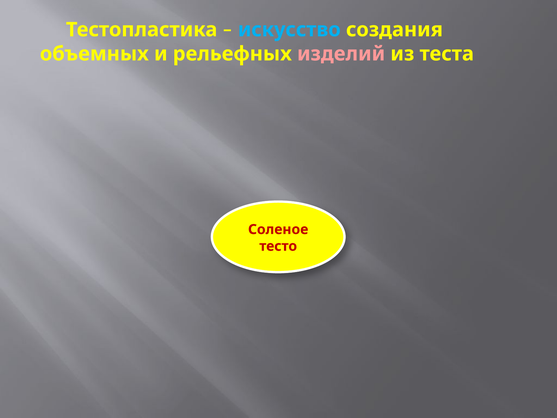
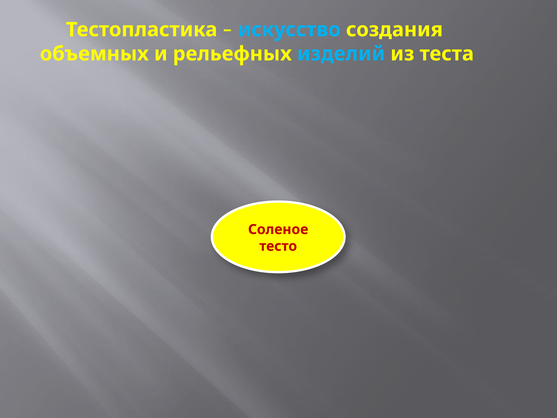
изделий colour: pink -> light blue
